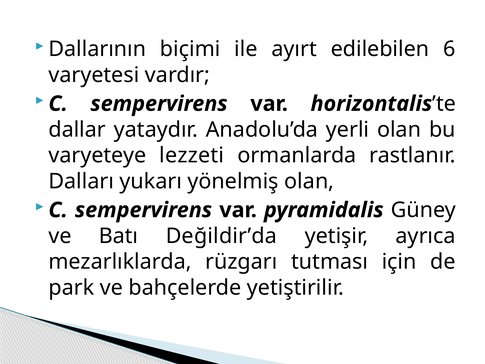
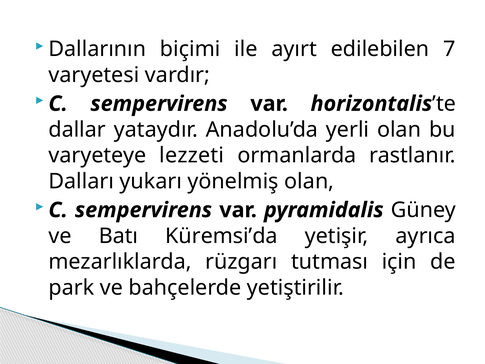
6: 6 -> 7
Değildir’da: Değildir’da -> Küremsi’da
